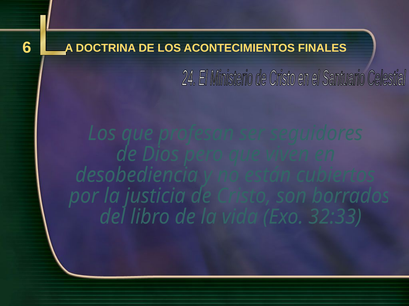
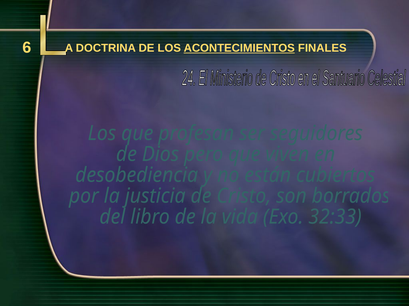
ACONTECIMIENTOS underline: none -> present
